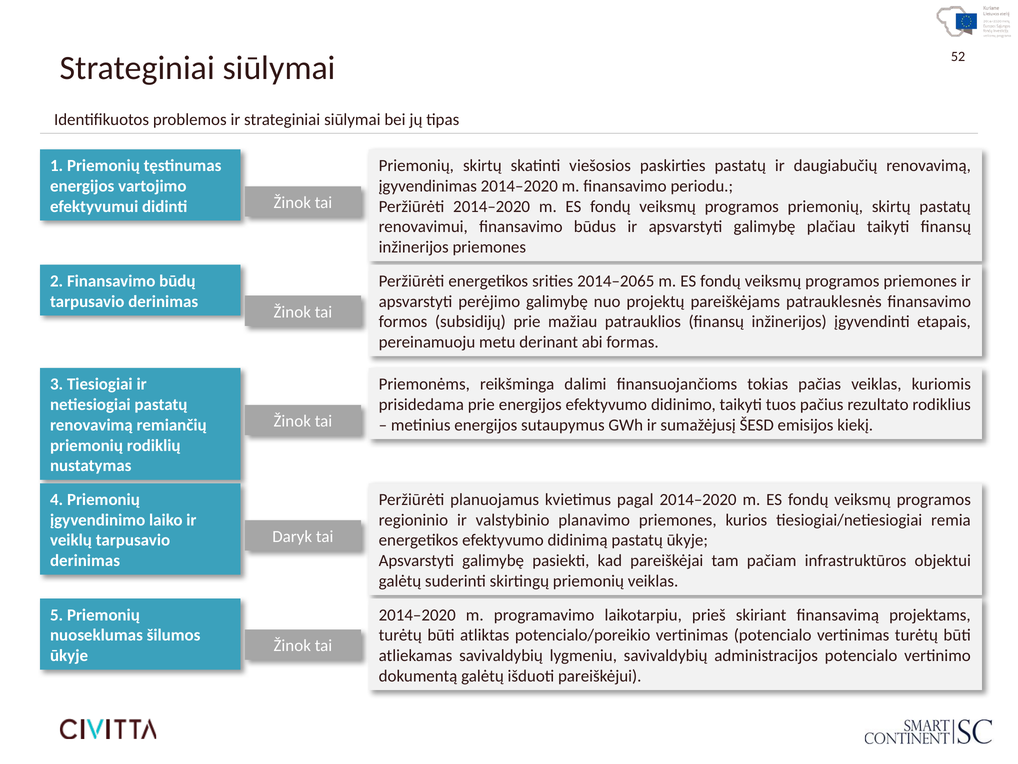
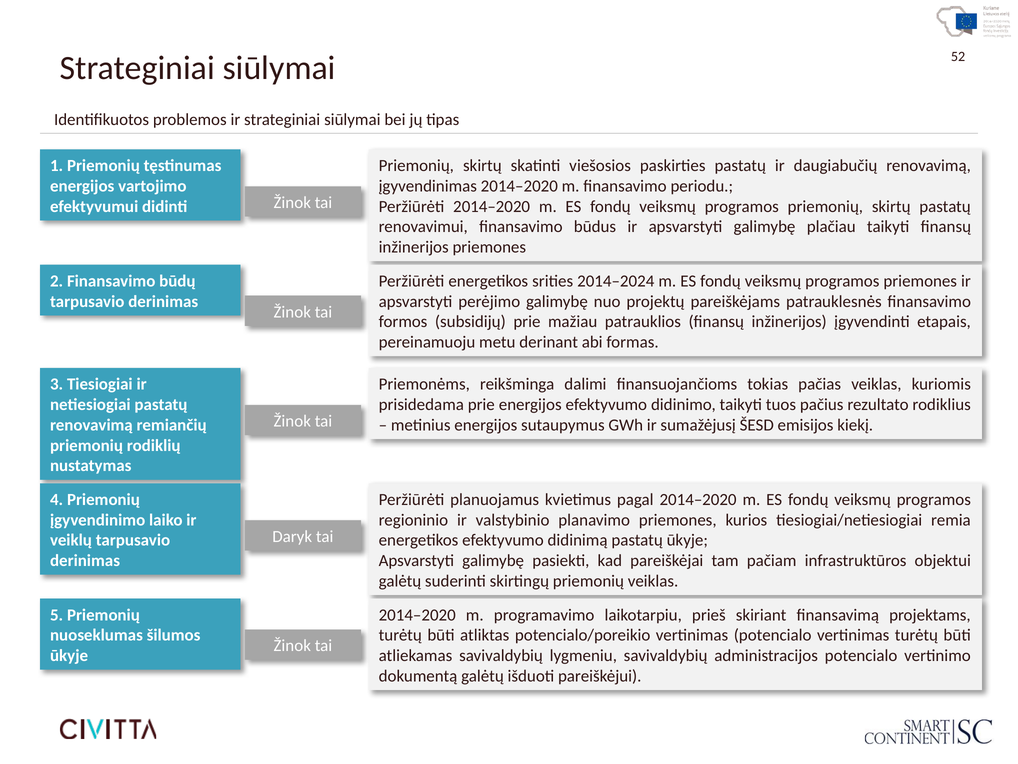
2014–2065: 2014–2065 -> 2014–2024
